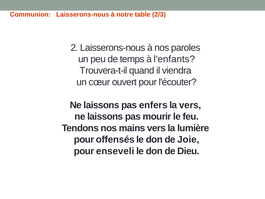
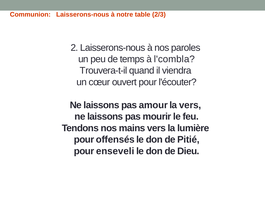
l'enfants: l'enfants -> l'combla
enfers: enfers -> amour
Joie: Joie -> Pitié
